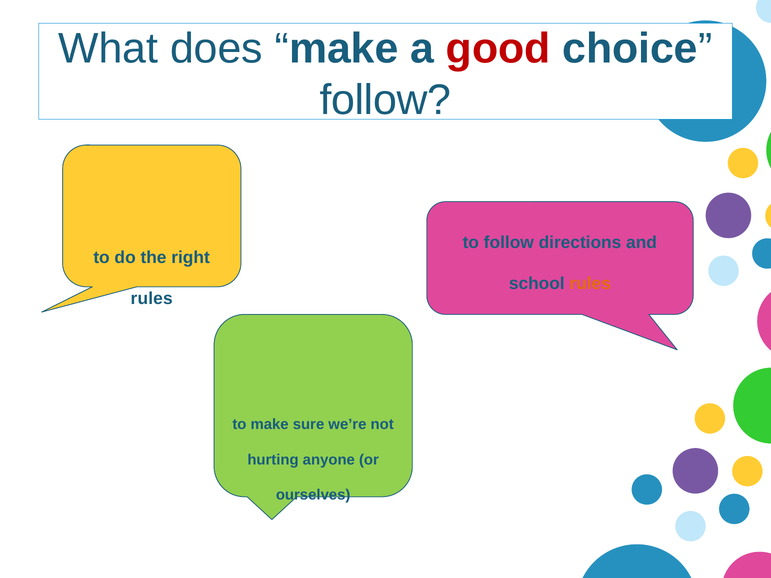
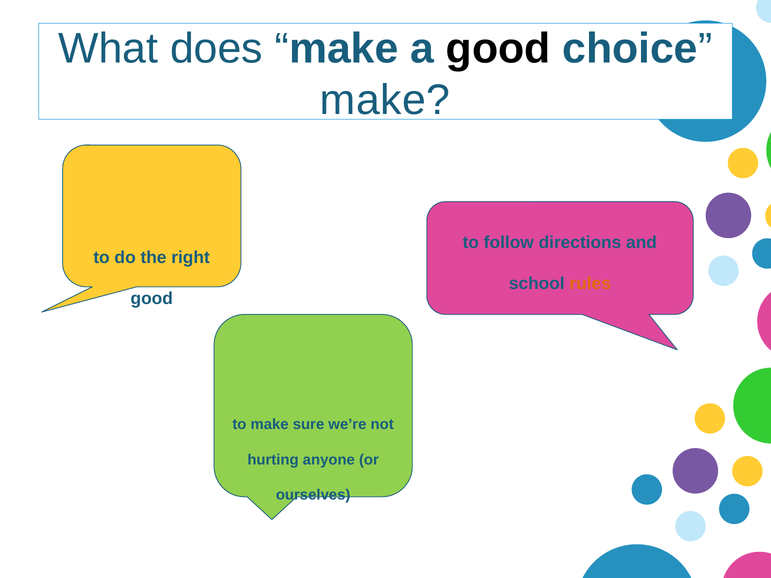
good at (498, 49) colour: red -> black
follow at (385, 100): follow -> make
rules at (152, 299): rules -> good
